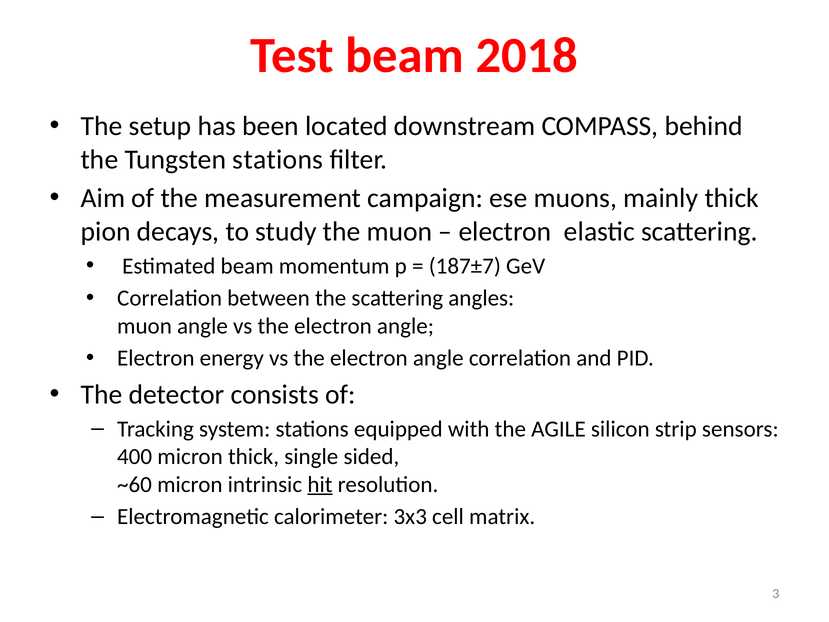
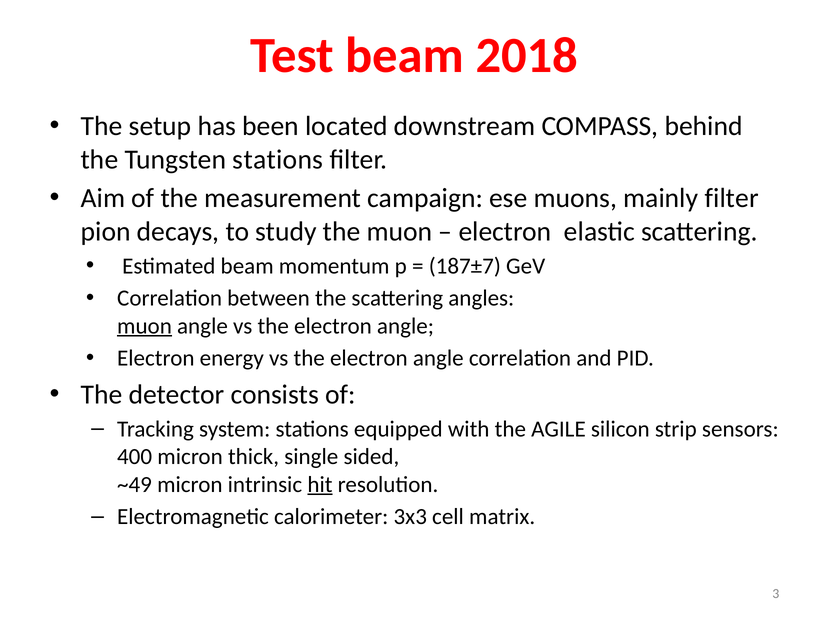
mainly thick: thick -> filter
muon at (144, 326) underline: none -> present
~60: ~60 -> ~49
